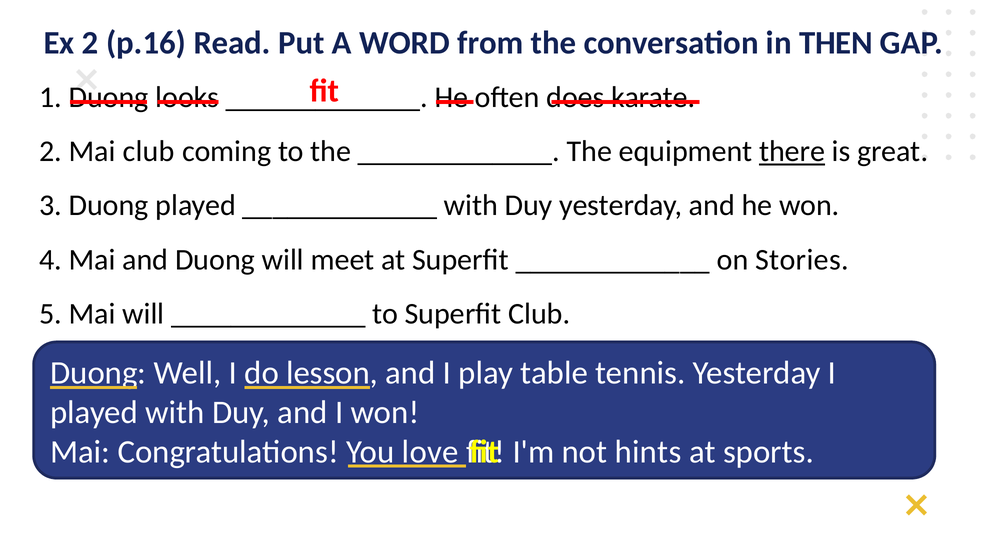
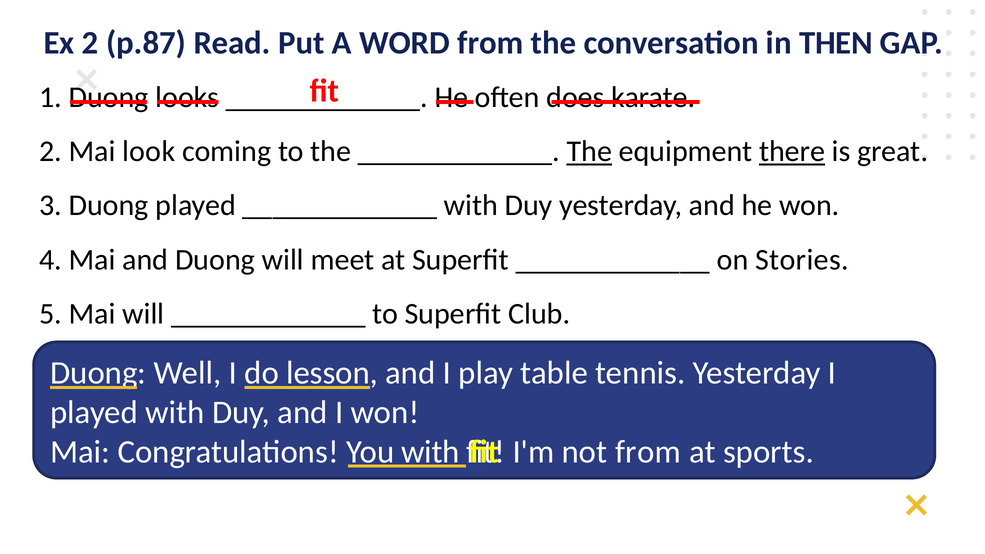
p.16: p.16 -> p.87
Mai club: club -> look
The at (589, 151) underline: none -> present
You love: love -> with
not hints: hints -> from
